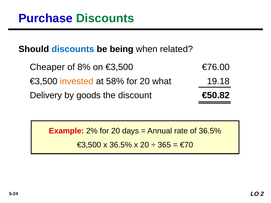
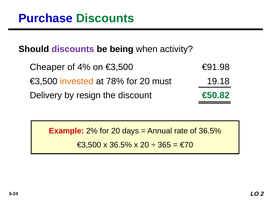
discounts at (73, 49) colour: blue -> purple
related: related -> activity
8%: 8% -> 4%
€76.00: €76.00 -> €91.98
58%: 58% -> 78%
what: what -> must
goods: goods -> resign
€50.82 colour: black -> green
